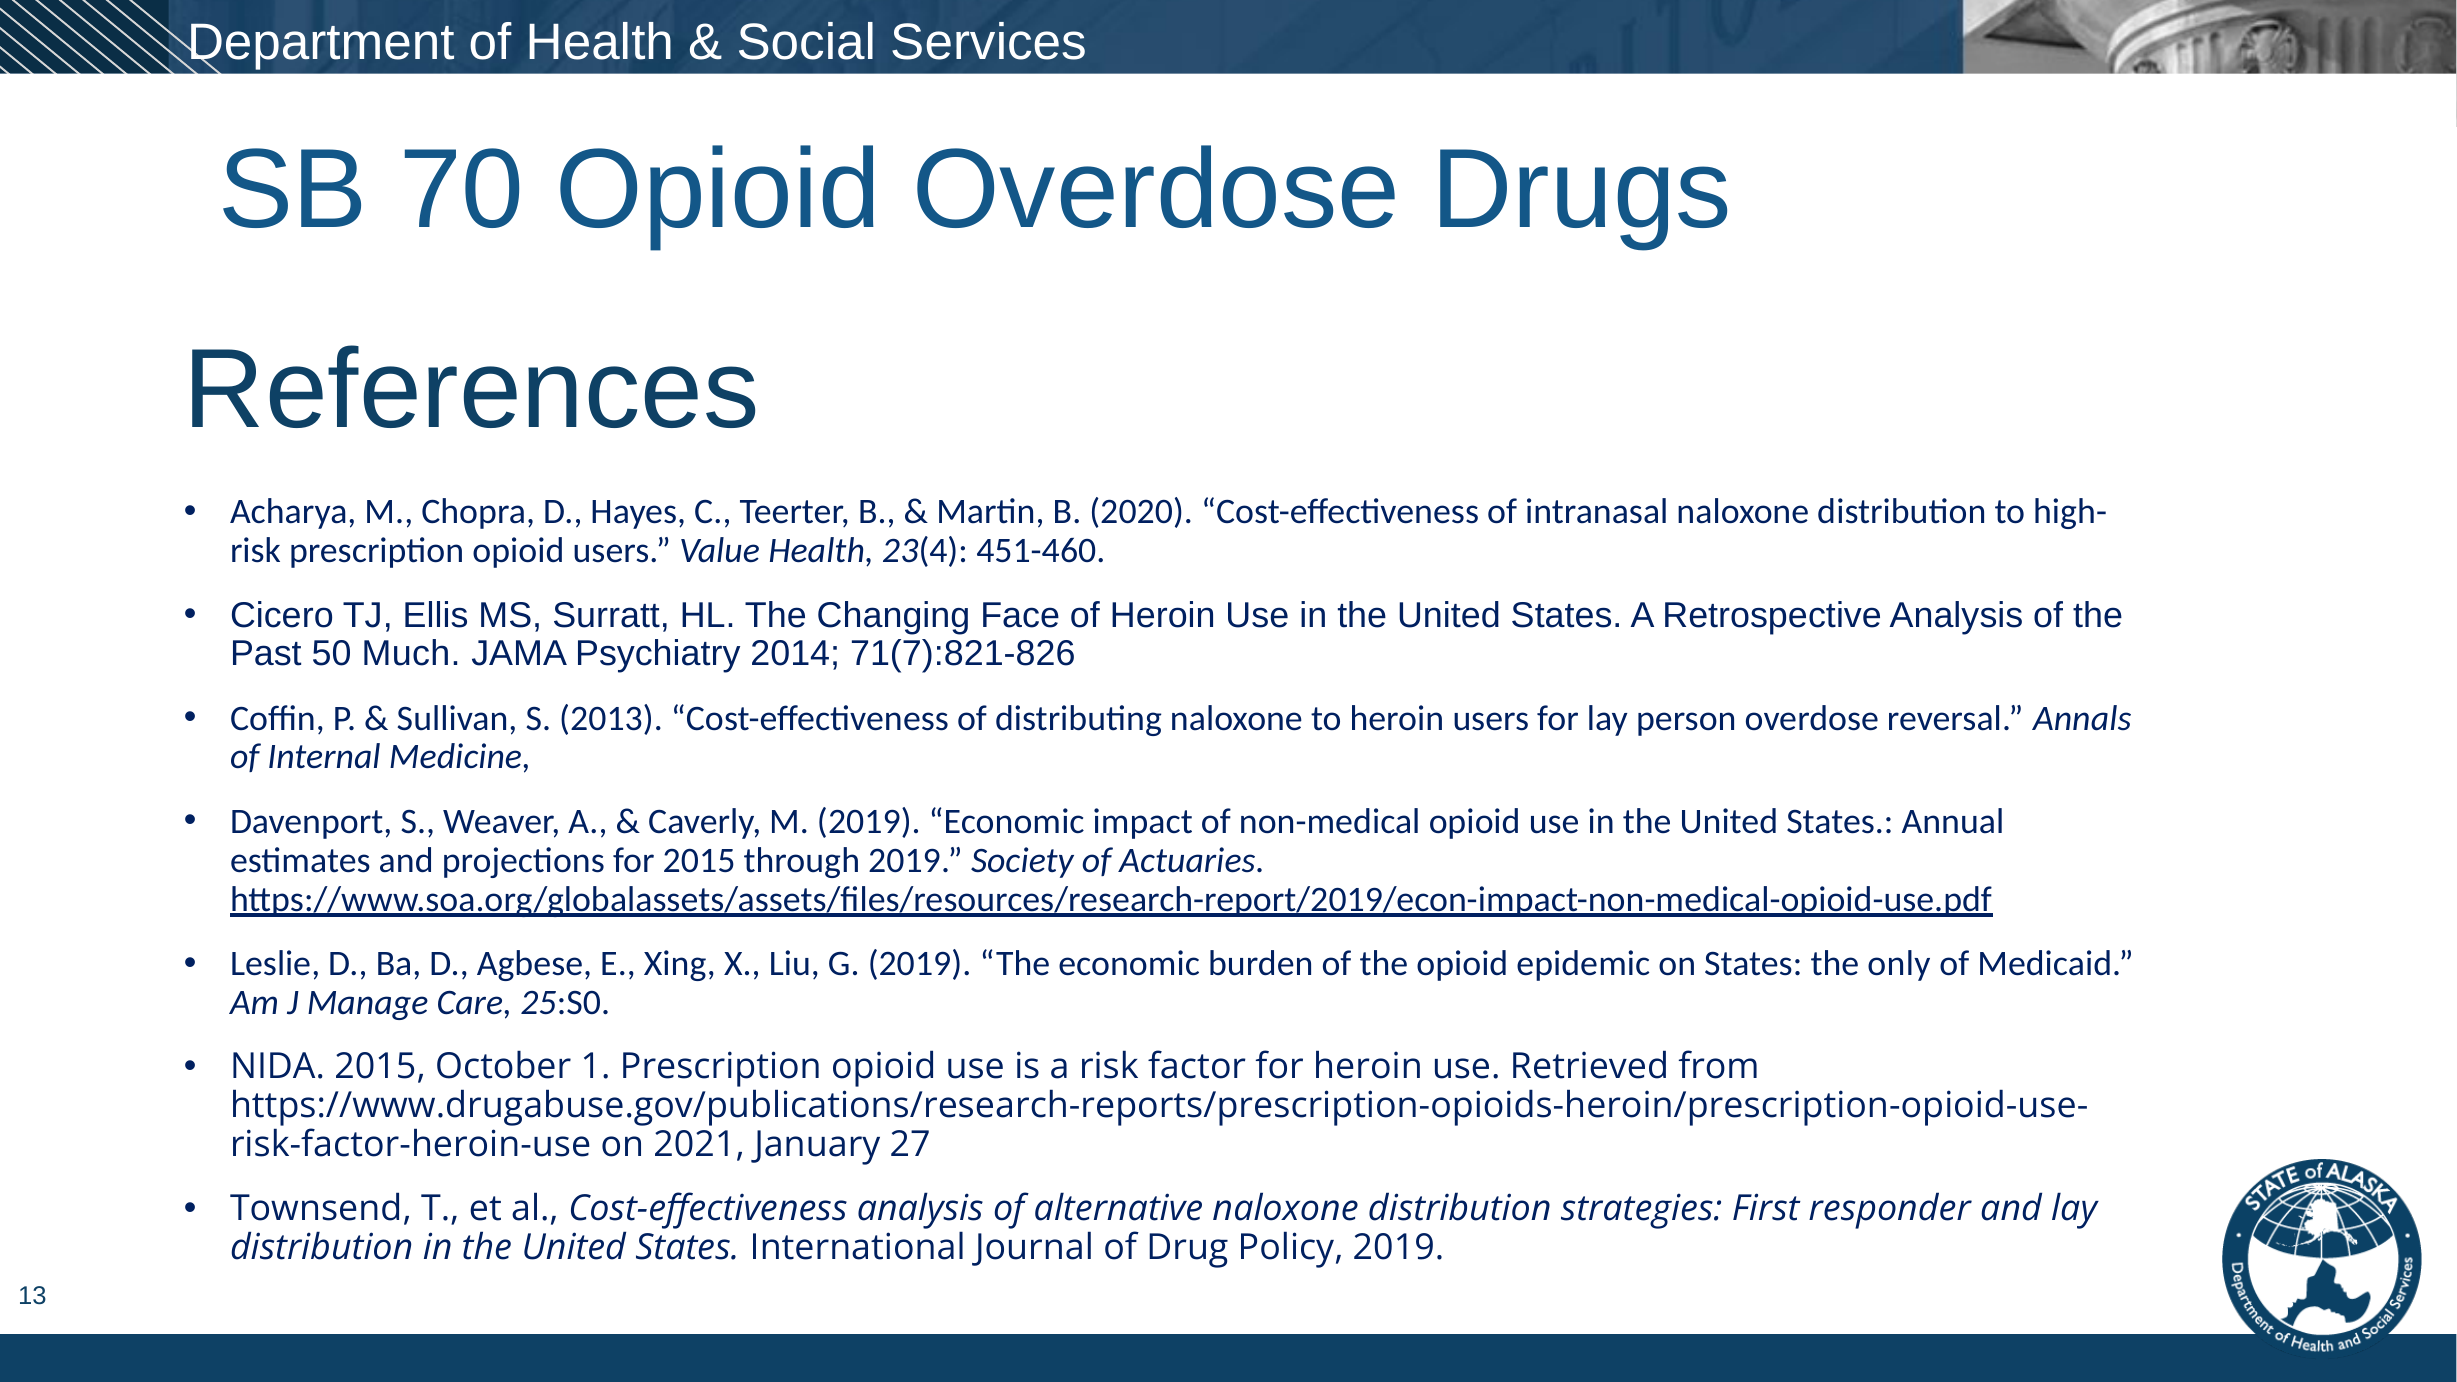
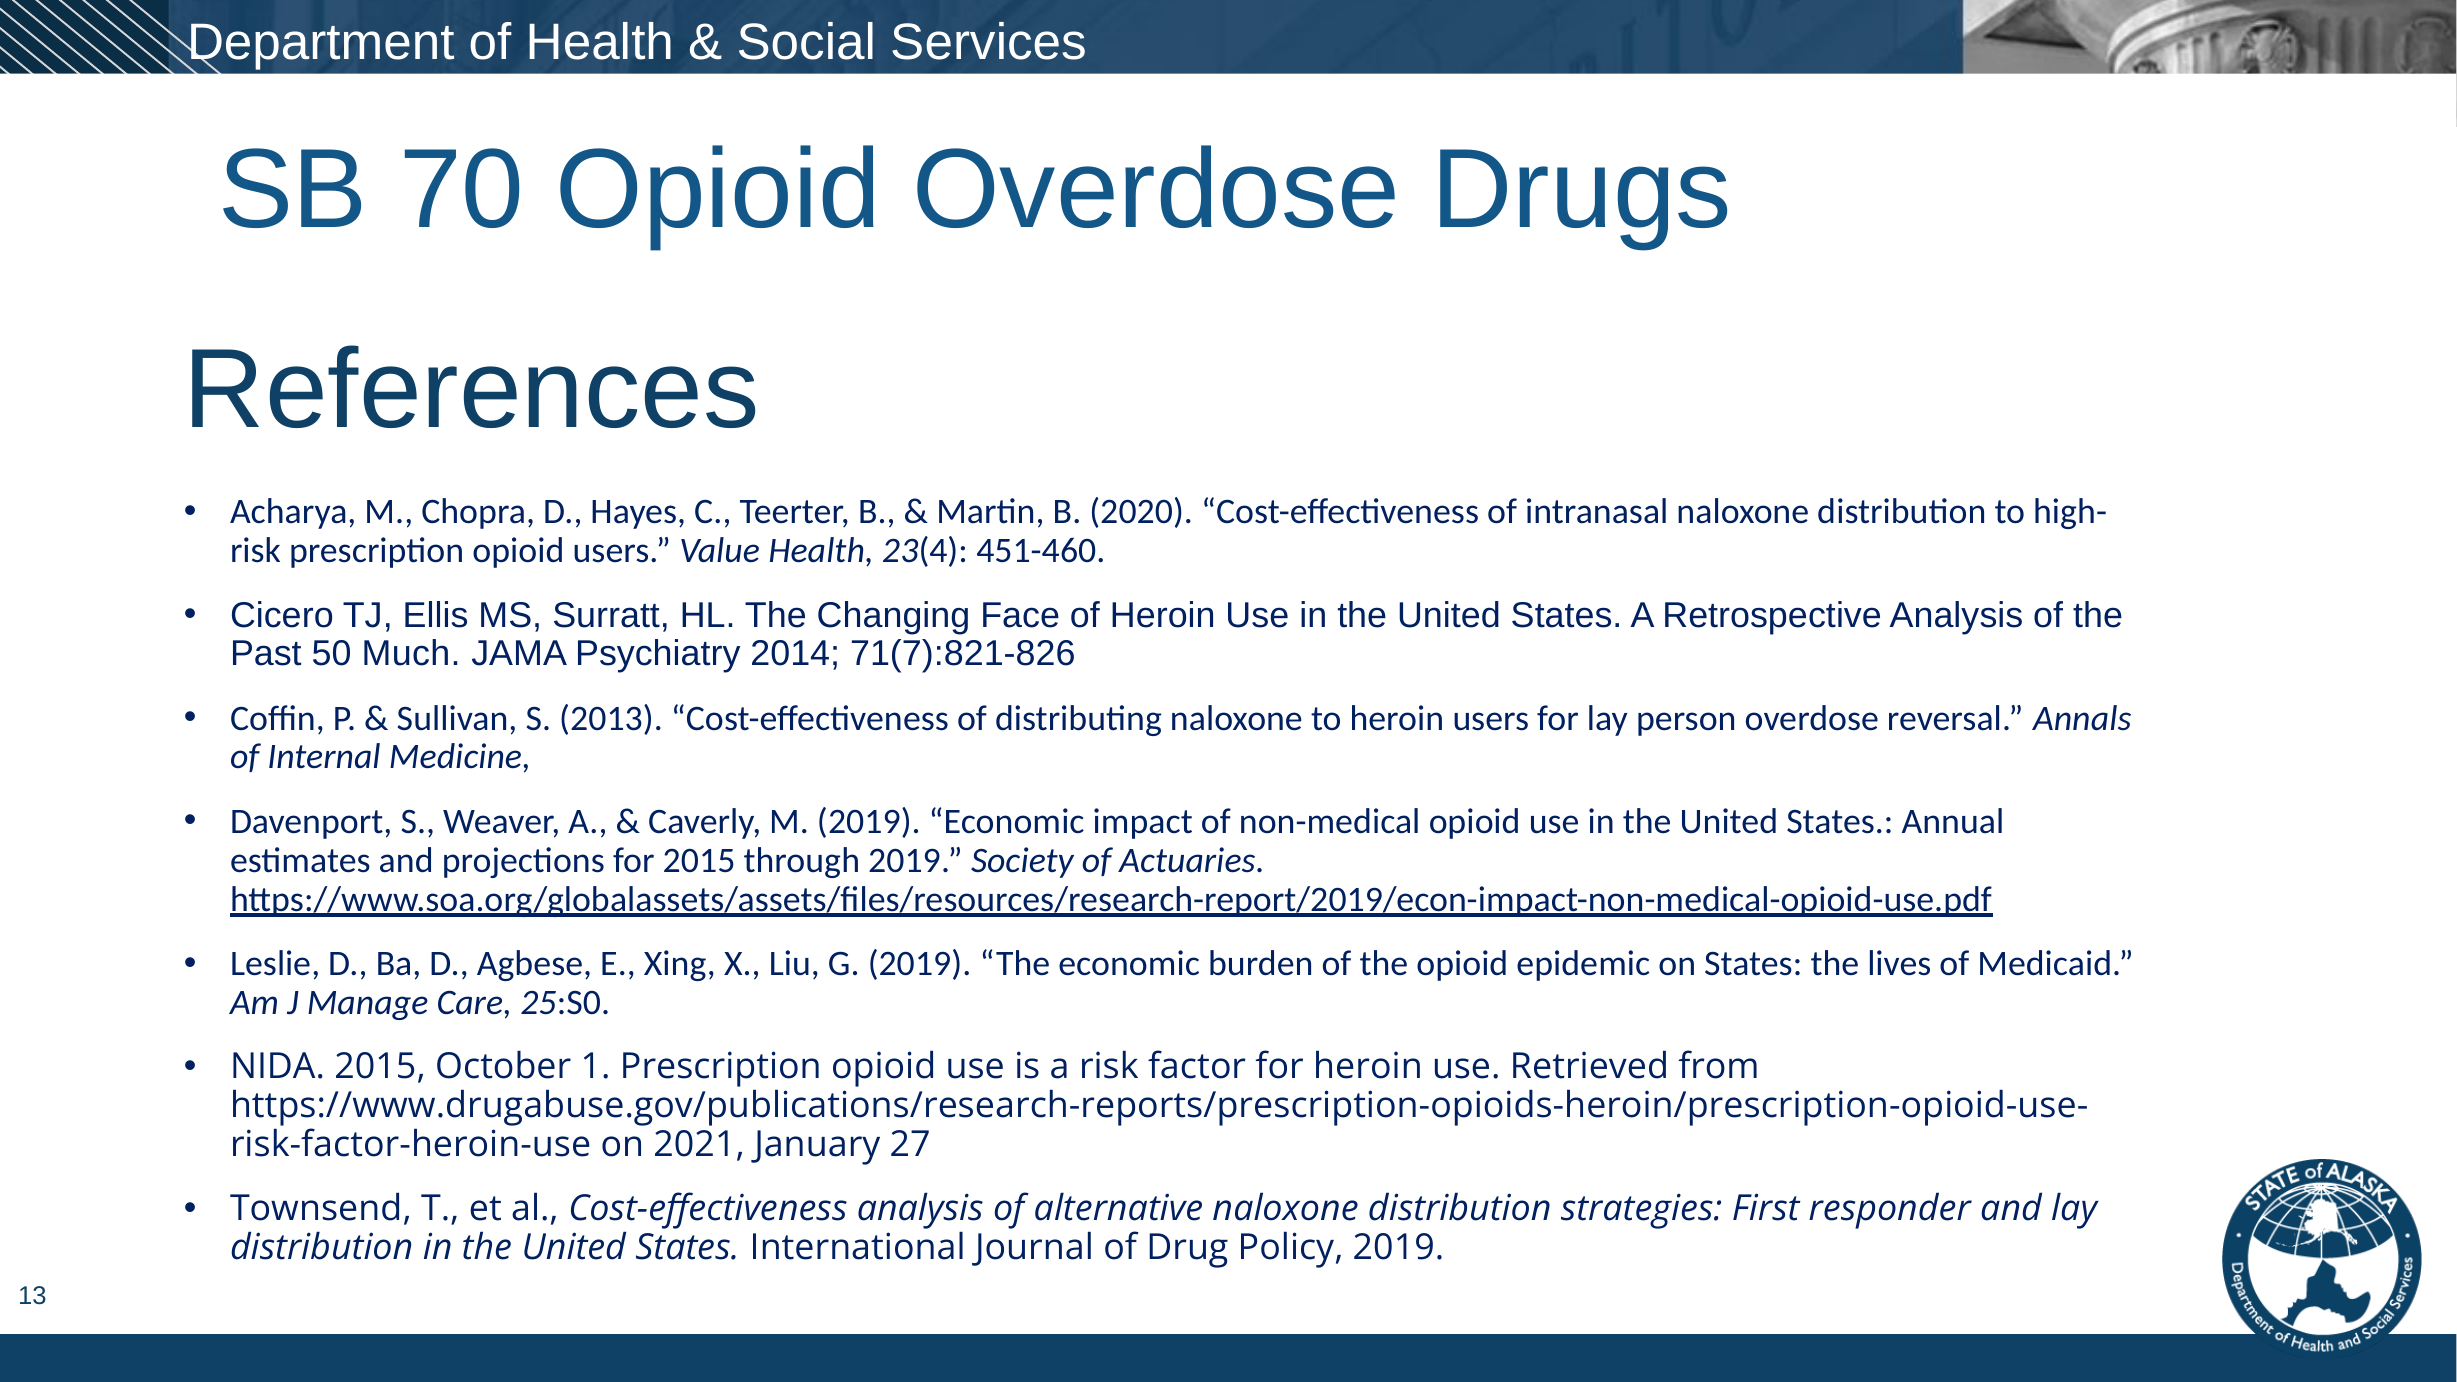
only: only -> lives
